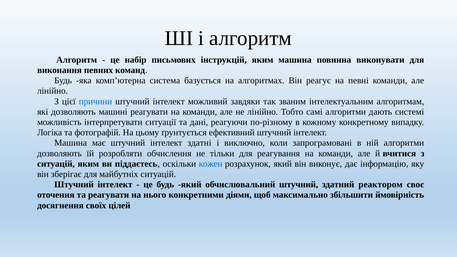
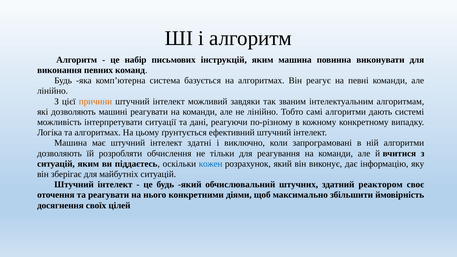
причини colour: blue -> orange
та фотографій: фотографій -> алгоритмах
обчислювальний штучний: штучний -> штучних
